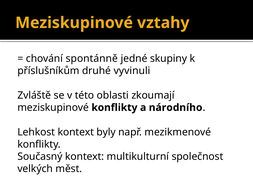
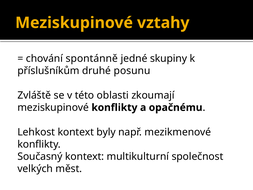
vyvinuli: vyvinuli -> posunu
národního: národního -> opačnému
